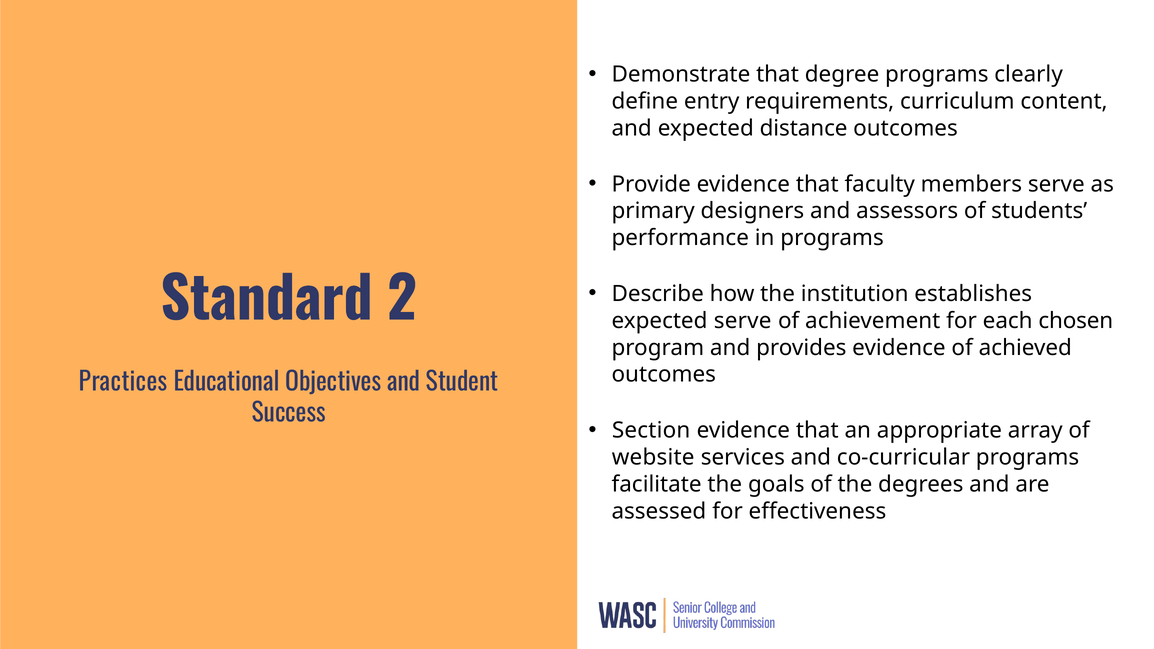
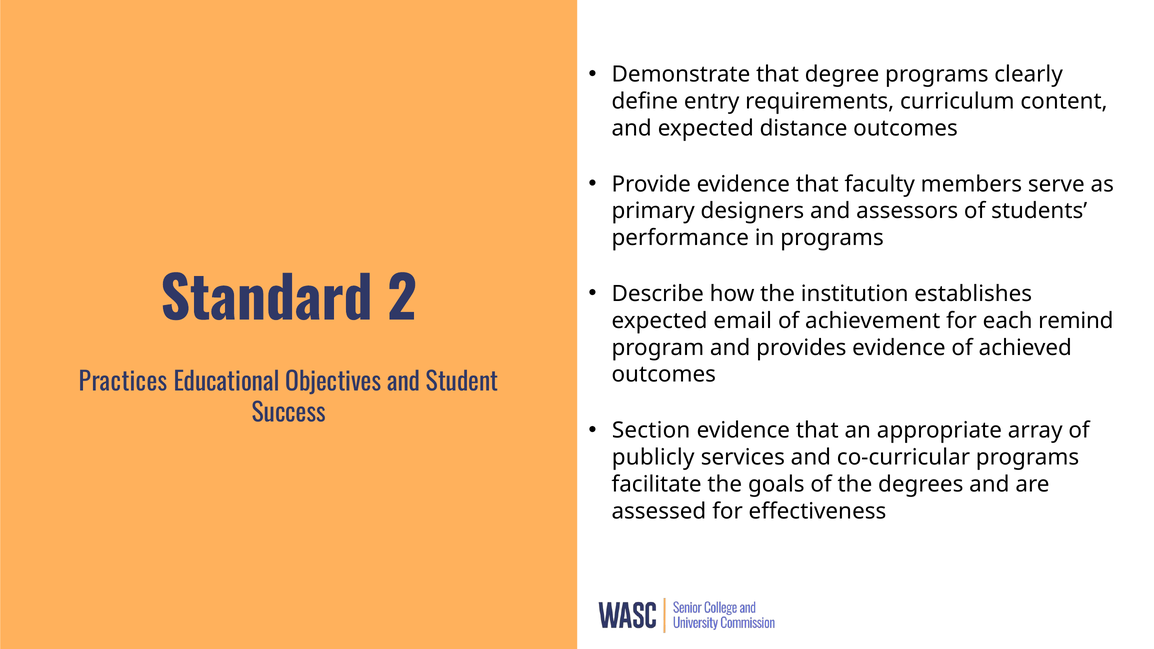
expected serve: serve -> email
chosen: chosen -> remind
website: website -> publicly
